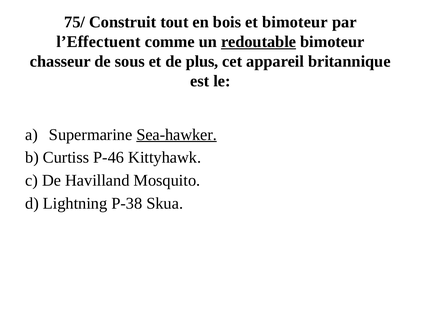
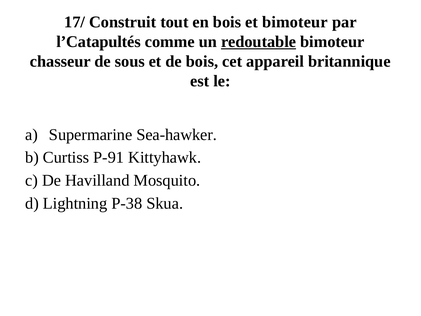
75/: 75/ -> 17/
l’Effectuent: l’Effectuent -> l’Catapultés
de plus: plus -> bois
Sea-hawker underline: present -> none
P-46: P-46 -> P-91
